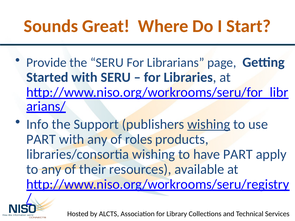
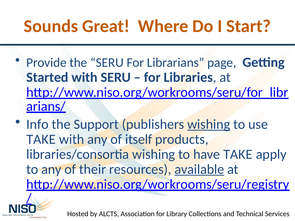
PART at (41, 139): PART -> TAKE
roles: roles -> itself
have PART: PART -> TAKE
available underline: none -> present
